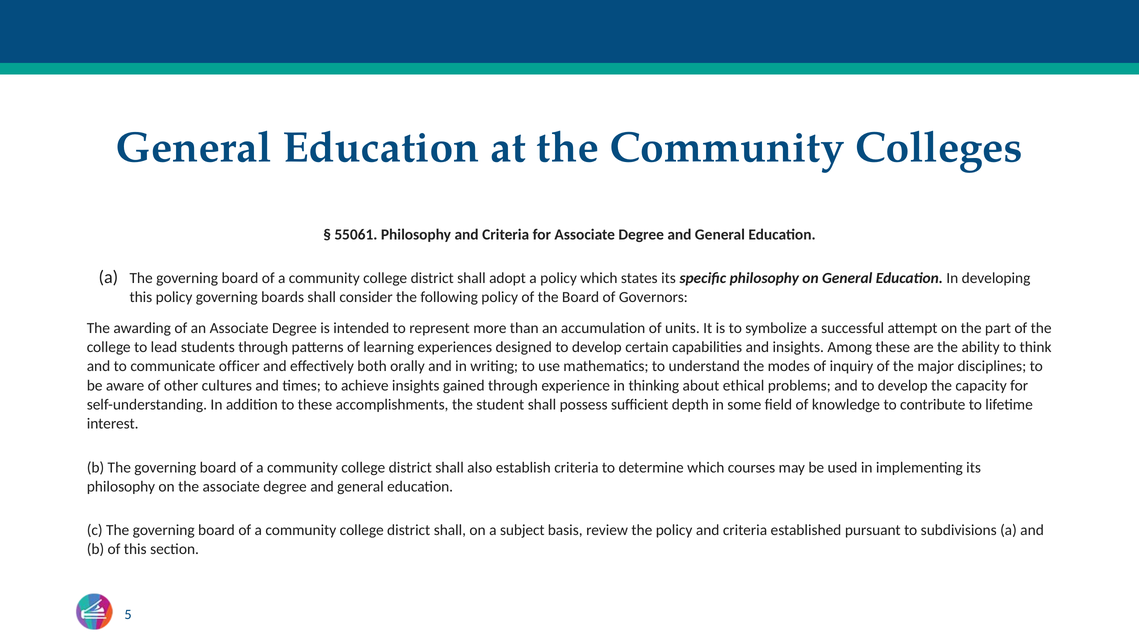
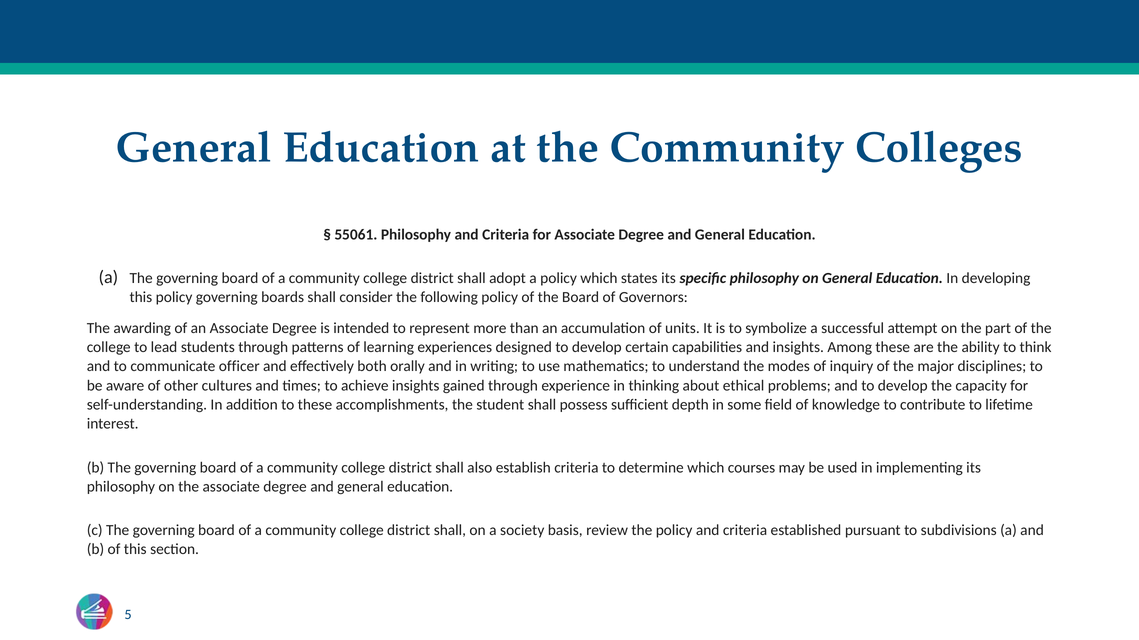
subject: subject -> society
